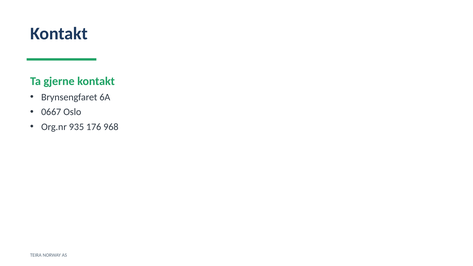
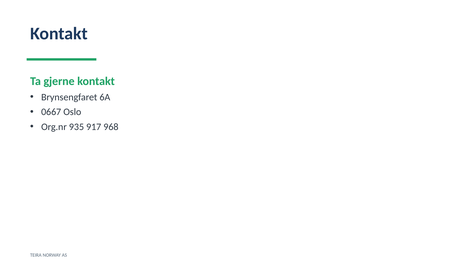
176: 176 -> 917
